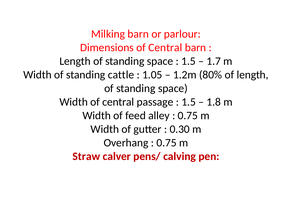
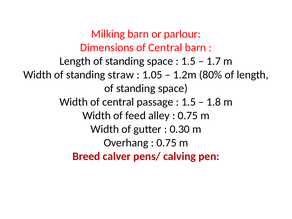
cattle: cattle -> straw
Straw: Straw -> Breed
